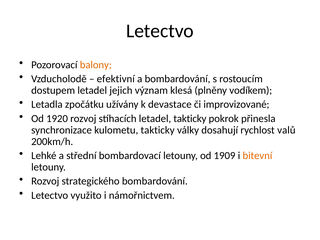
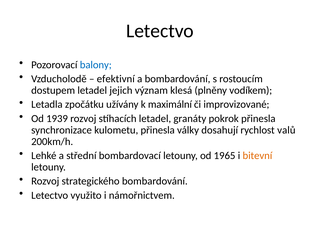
balony colour: orange -> blue
devastace: devastace -> maximální
1920: 1920 -> 1939
letadel takticky: takticky -> granáty
kulometu takticky: takticky -> přinesla
1909: 1909 -> 1965
